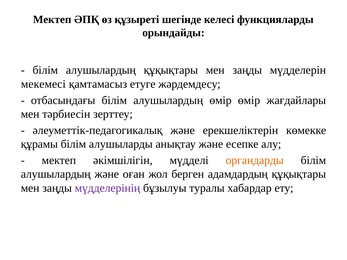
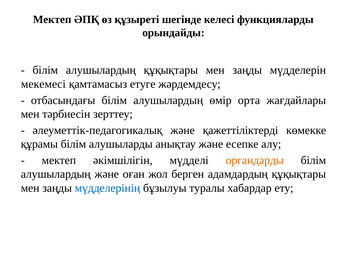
өмір өмір: өмір -> орта
ерекшеліктерін: ерекшеліктерін -> қажеттіліктерді
мүдделерінің colour: purple -> blue
